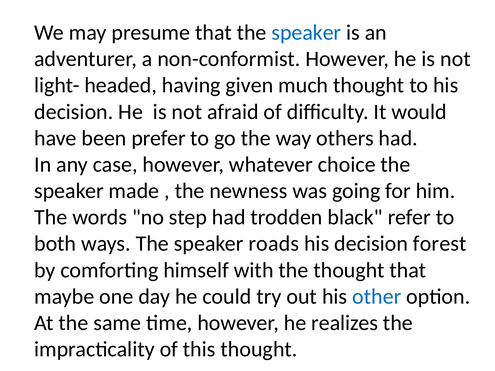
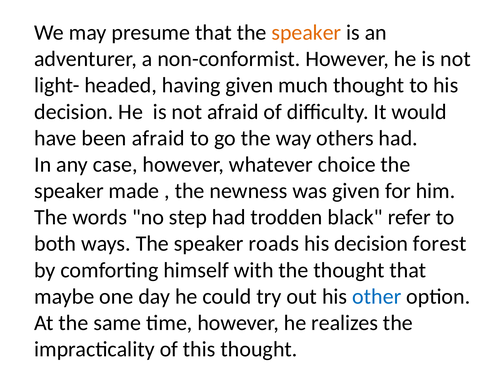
speaker at (306, 33) colour: blue -> orange
been prefer: prefer -> afraid
was going: going -> given
